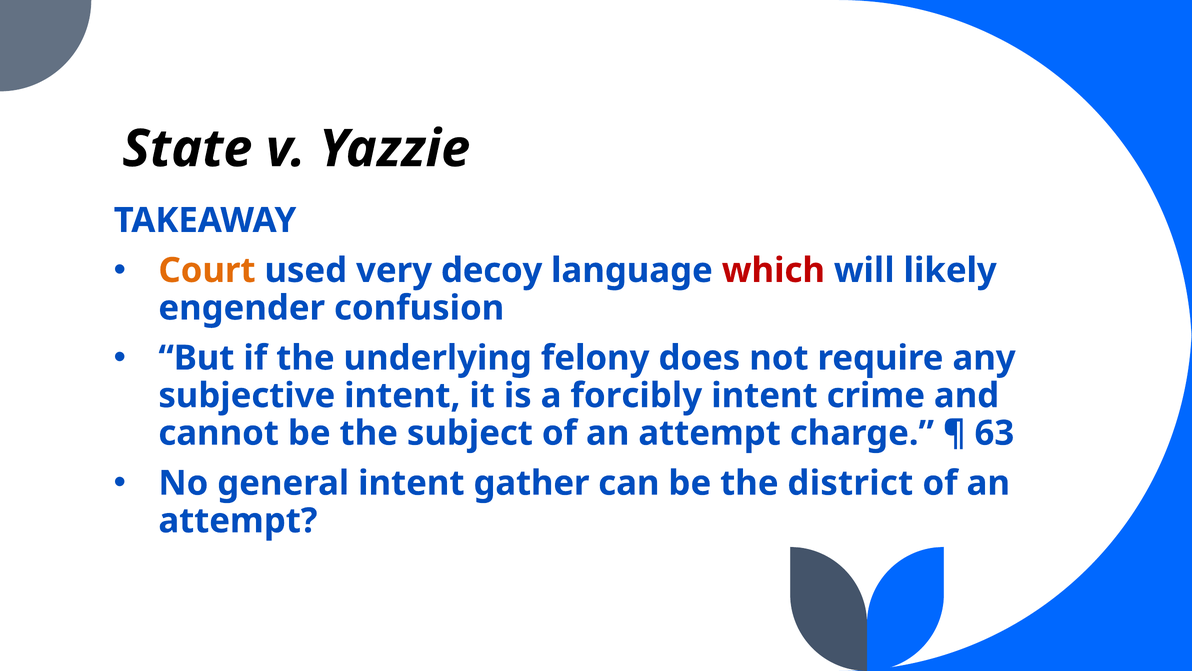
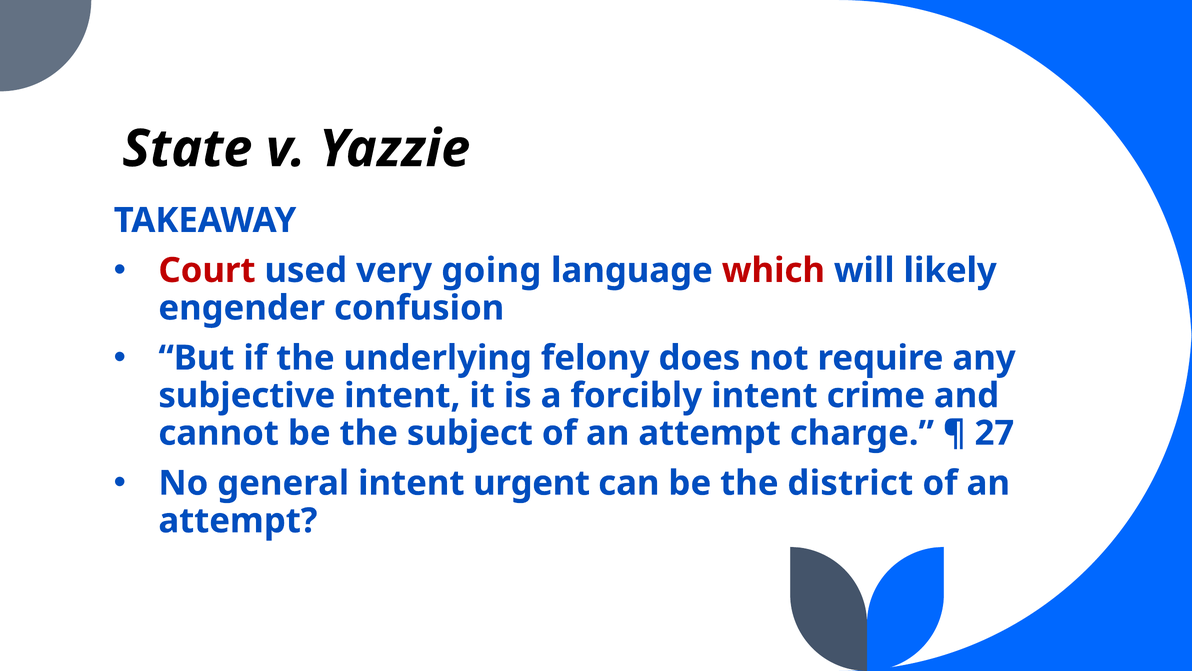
Court colour: orange -> red
decoy: decoy -> going
63: 63 -> 27
gather: gather -> urgent
